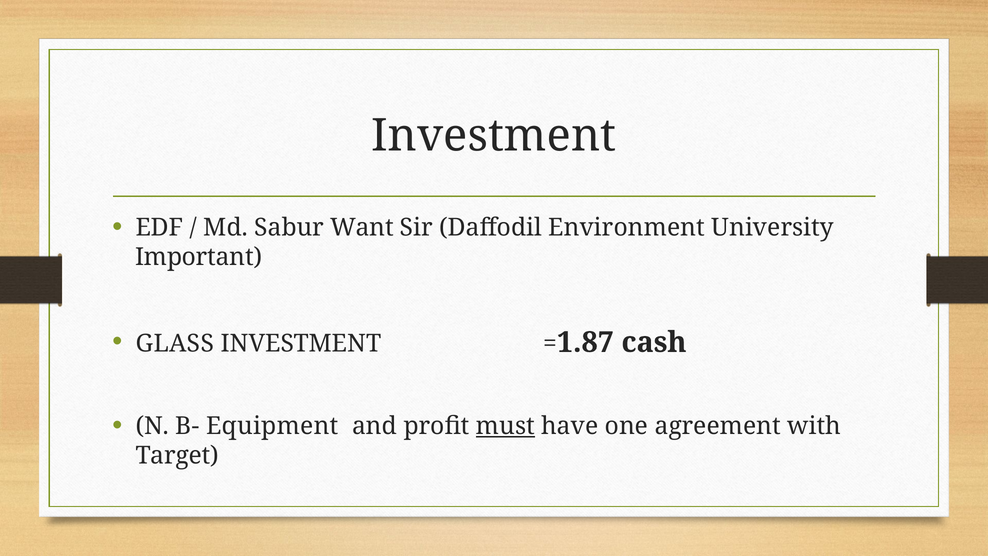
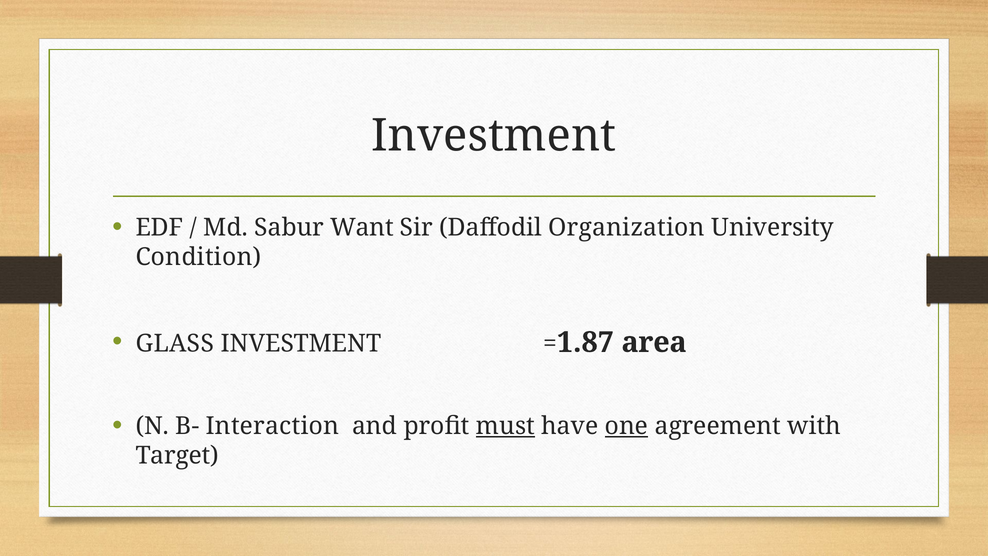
Environment: Environment -> Organization
Important: Important -> Condition
cash: cash -> area
Equipment: Equipment -> Interaction
one underline: none -> present
